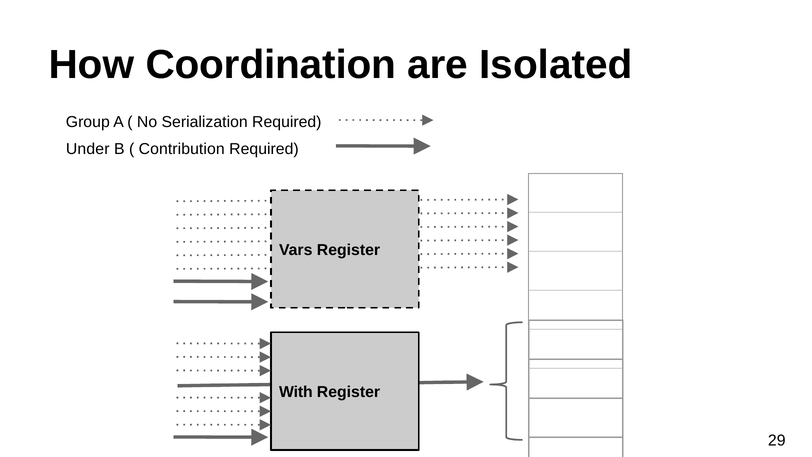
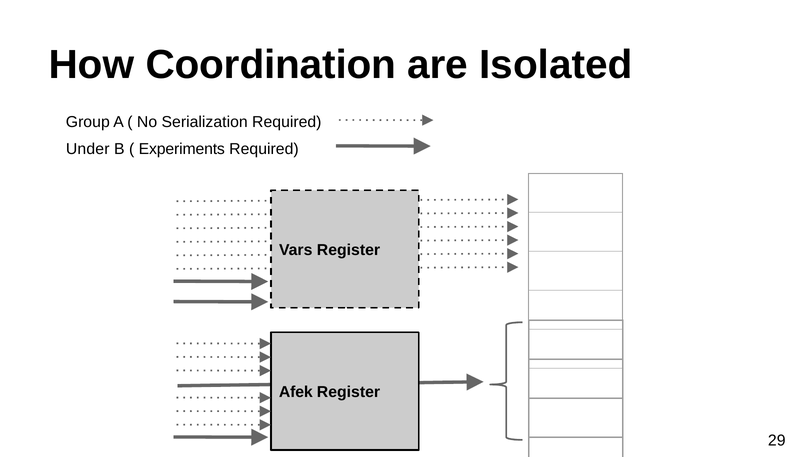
Contribution: Contribution -> Experiments
With: With -> Afek
